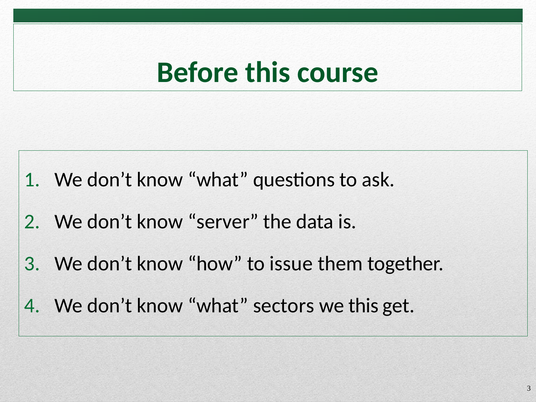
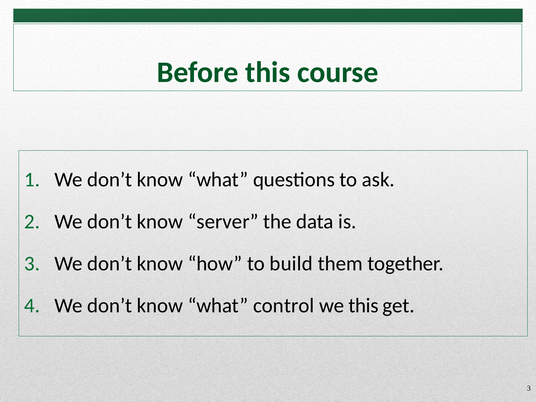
issue: issue -> build
sectors: sectors -> control
